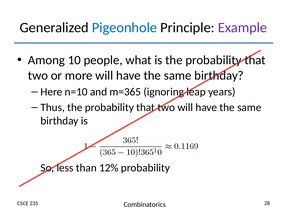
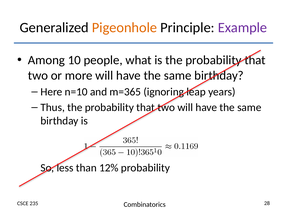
Pigeonhole colour: blue -> orange
